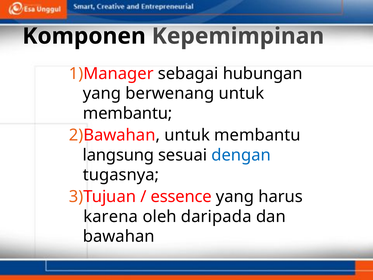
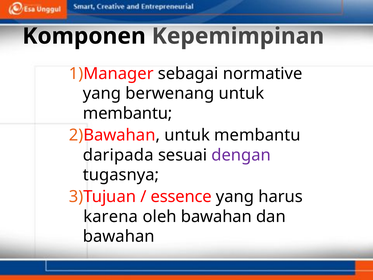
hubungan: hubungan -> normative
langsung: langsung -> daripada
dengan colour: blue -> purple
oleh daripada: daripada -> bawahan
